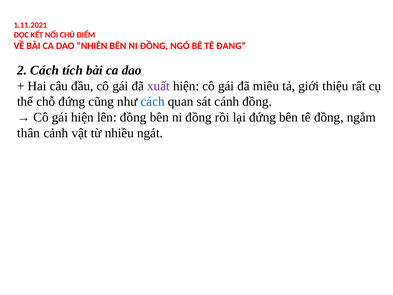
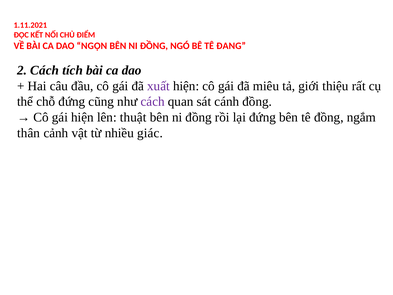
NHIÊN: NHIÊN -> NGỌN
cách at (153, 102) colour: blue -> purple
lên đồng: đồng -> thuật
ngát: ngát -> giác
